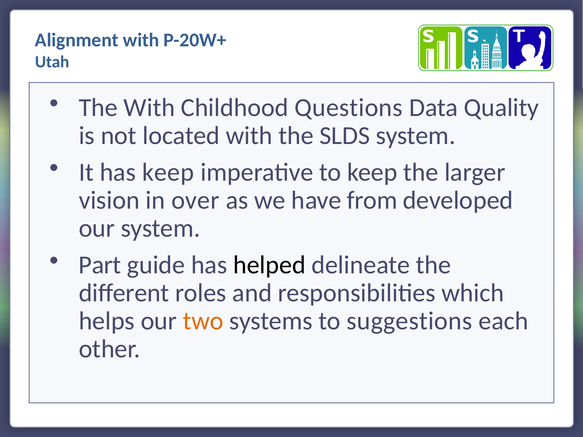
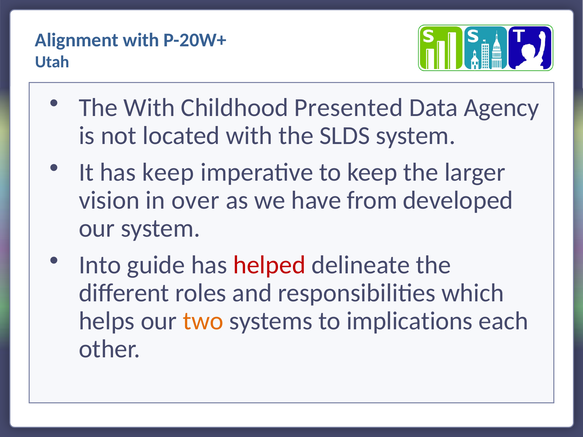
Questions: Questions -> Presented
Quality: Quality -> Agency
Part: Part -> Into
helped colour: black -> red
suggestions: suggestions -> implications
